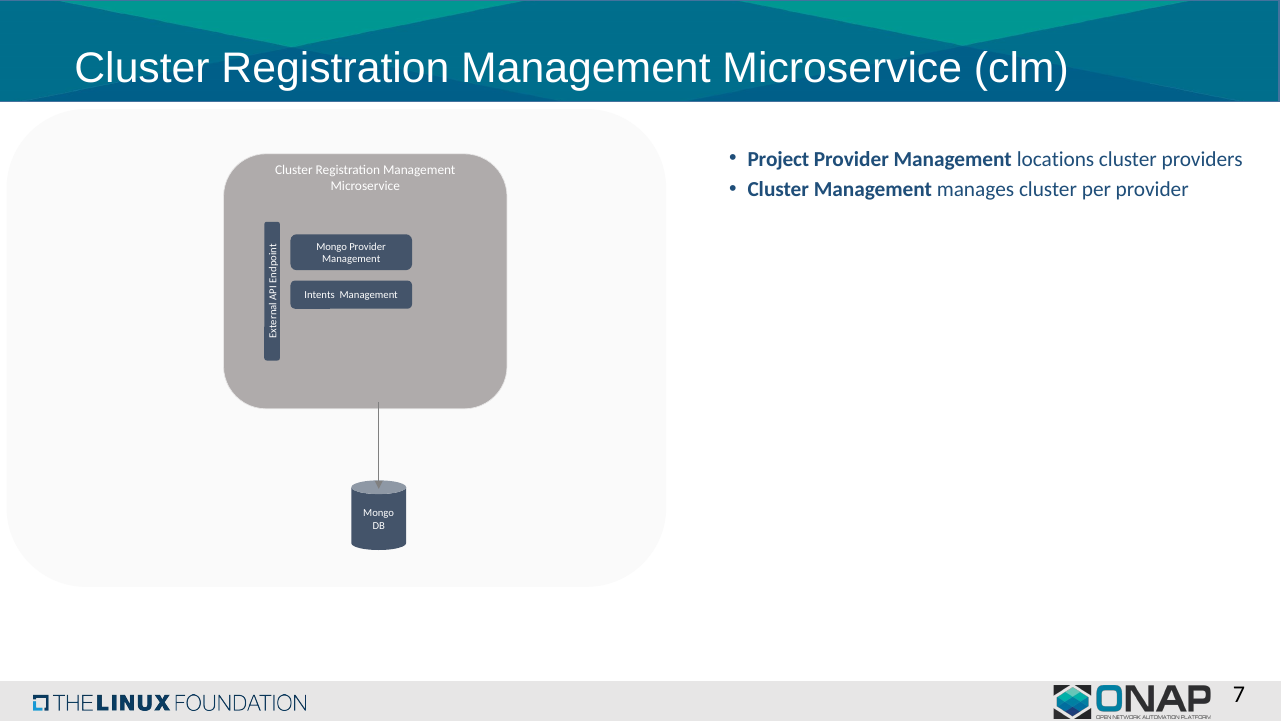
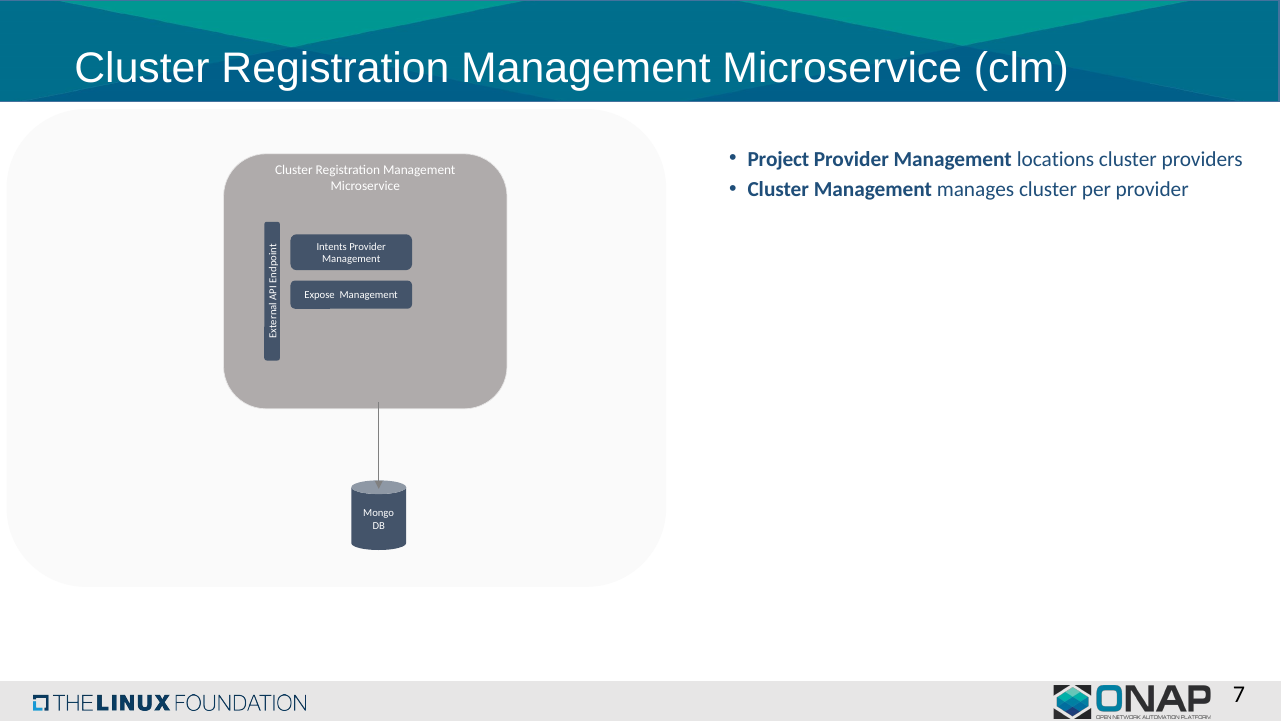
Mongo at (332, 246): Mongo -> Intents
Intents: Intents -> Expose
